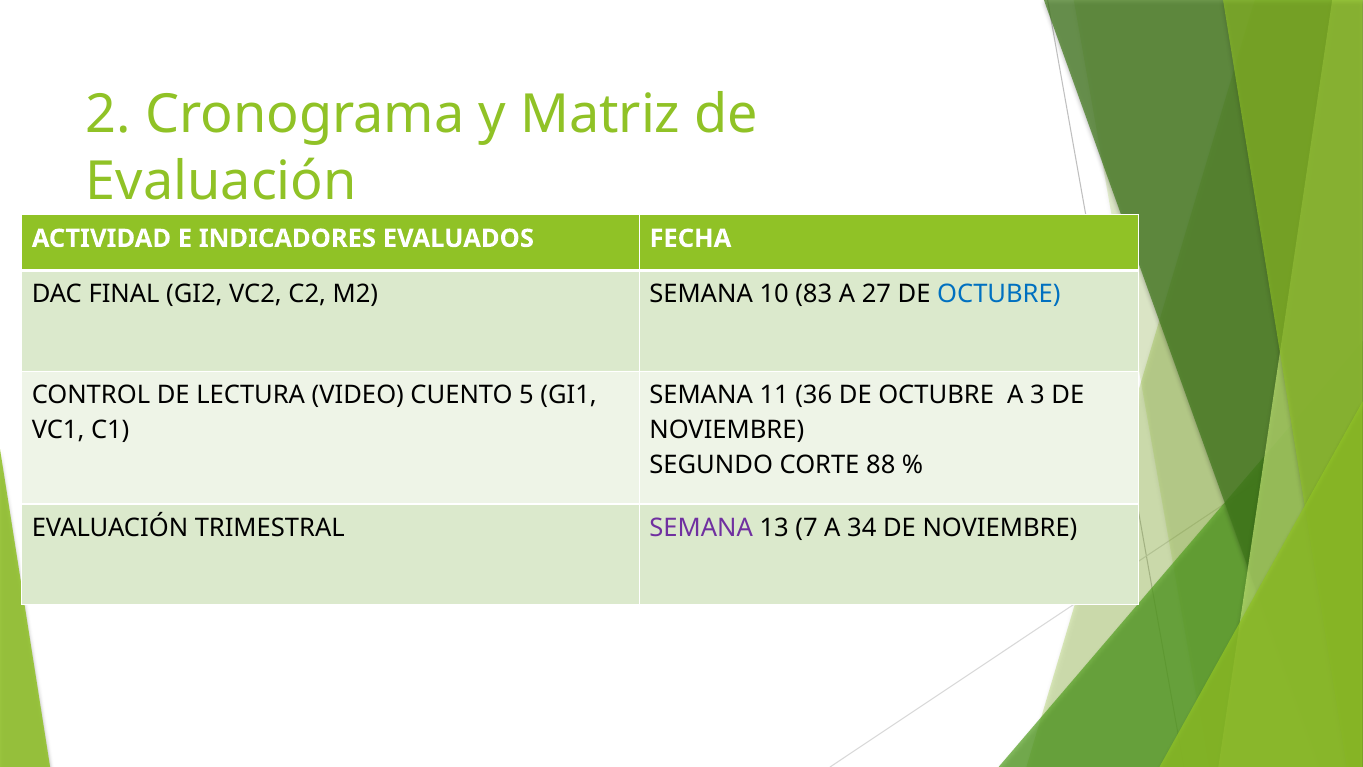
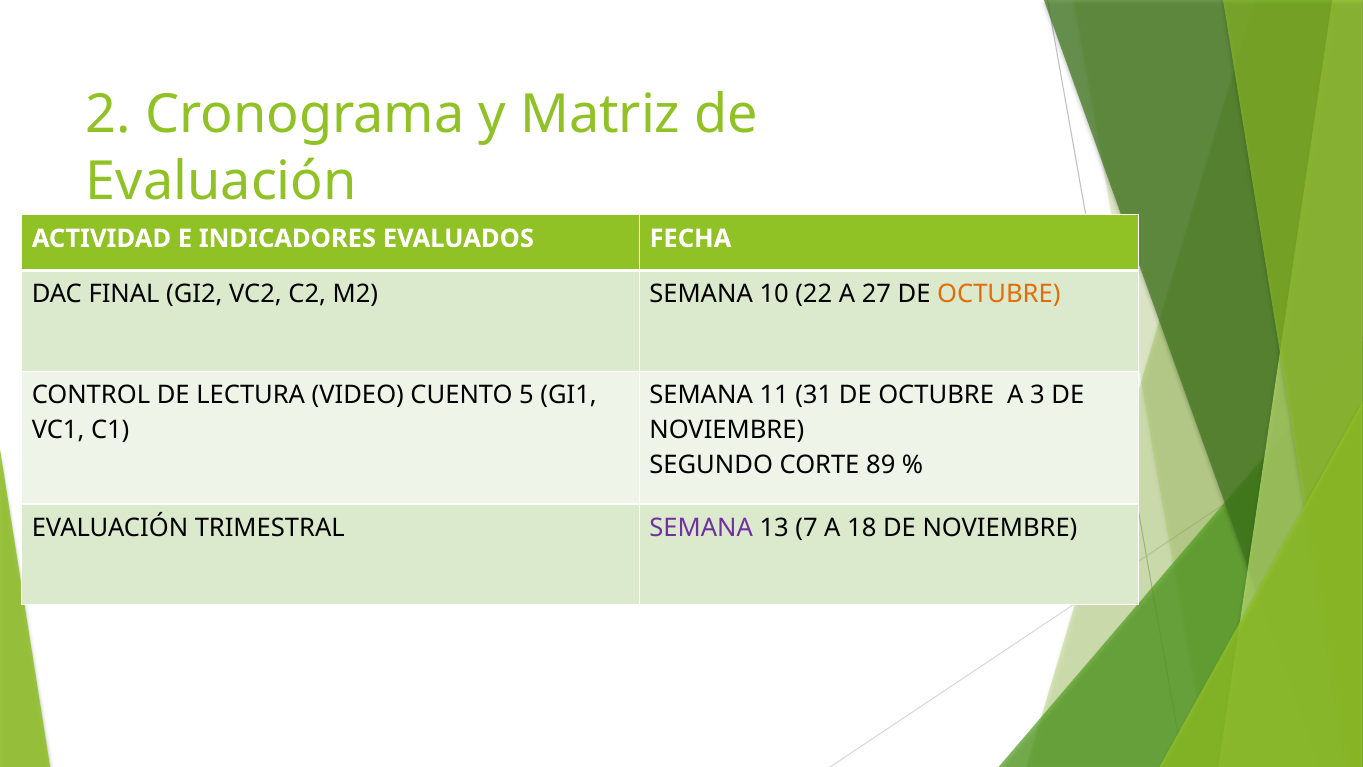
83: 83 -> 22
OCTUBRE at (999, 294) colour: blue -> orange
36: 36 -> 31
88: 88 -> 89
34: 34 -> 18
